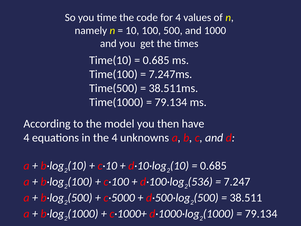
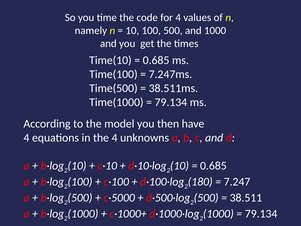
536: 536 -> 180
